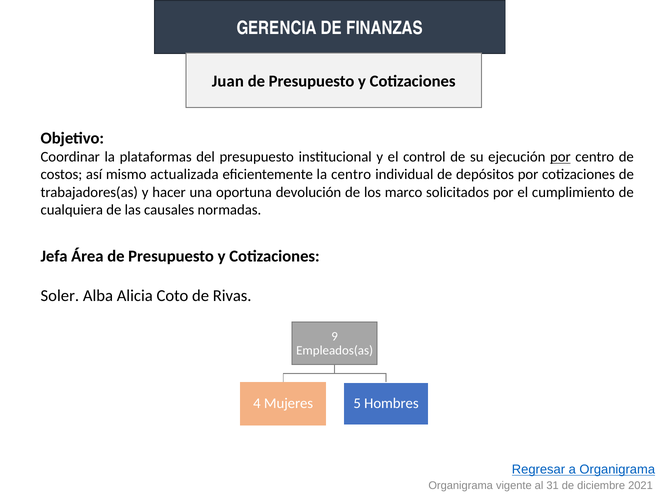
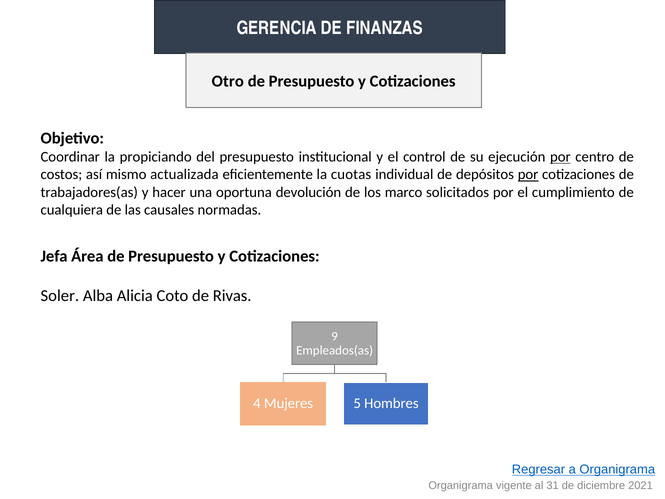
Juan: Juan -> Otro
plataformas: plataformas -> propiciando
la centro: centro -> cuotas
por at (528, 174) underline: none -> present
